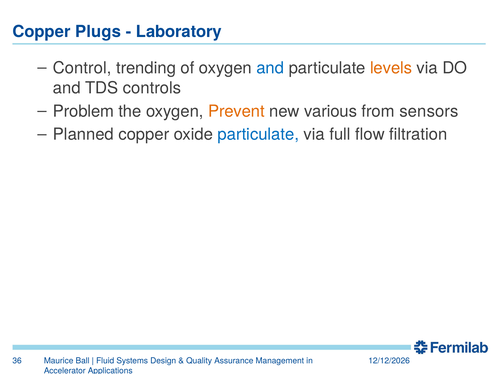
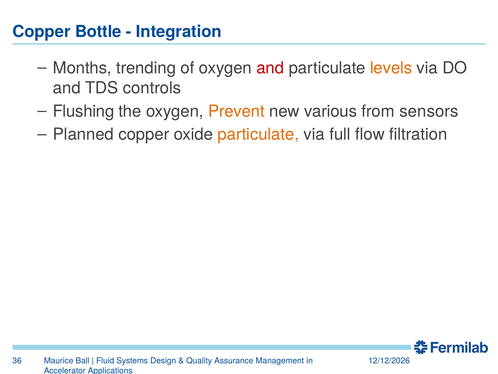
Plugs: Plugs -> Bottle
Laboratory: Laboratory -> Integration
Control: Control -> Months
and at (270, 68) colour: blue -> red
Problem: Problem -> Flushing
particulate at (258, 134) colour: blue -> orange
